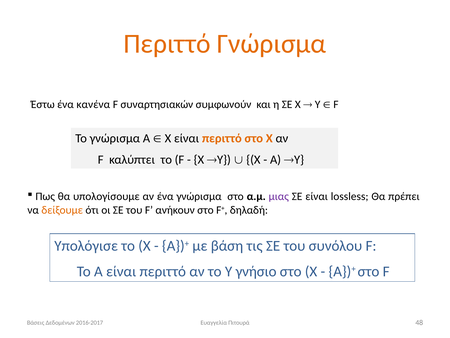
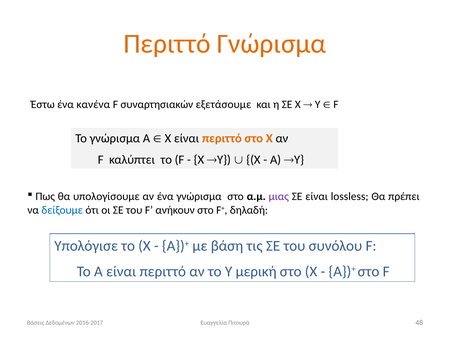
συμφωνούν: συμφωνούν -> εξετάσουμε
δείξουμε colour: orange -> blue
γνήσιο: γνήσιο -> μερική
